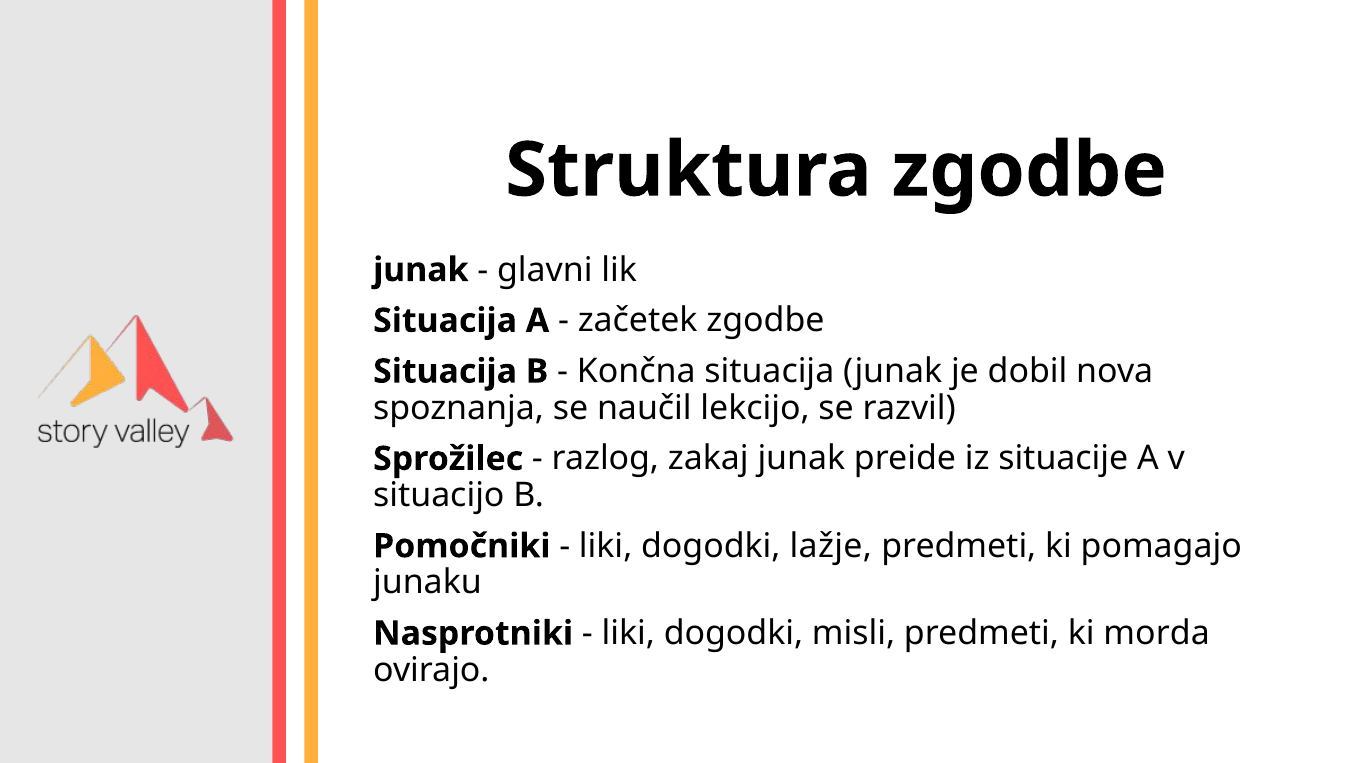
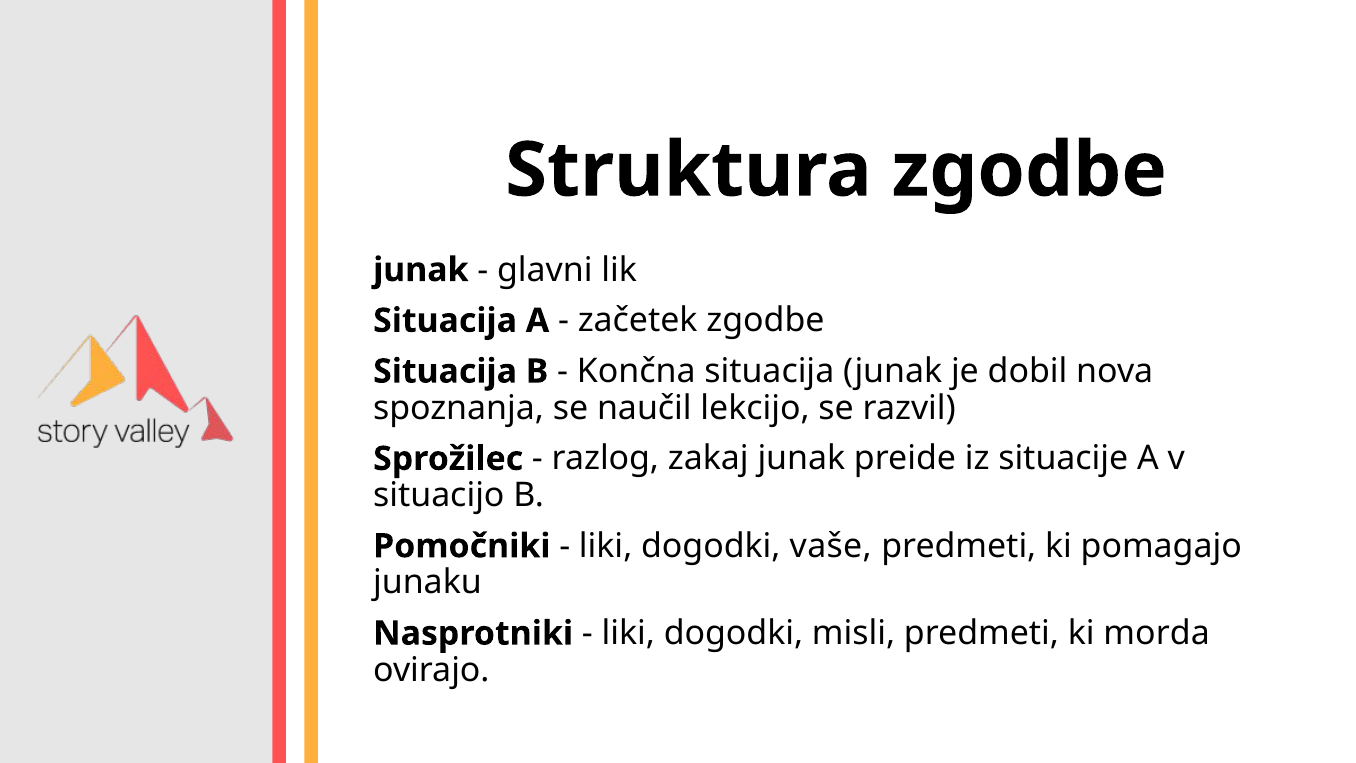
lažje: lažje -> vaše
